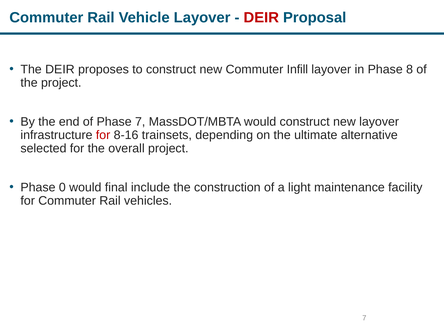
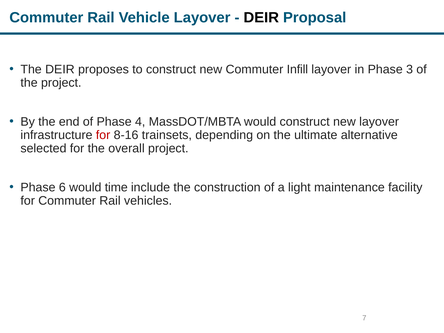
DEIR at (261, 18) colour: red -> black
8: 8 -> 3
Phase 7: 7 -> 4
0: 0 -> 6
final: final -> time
